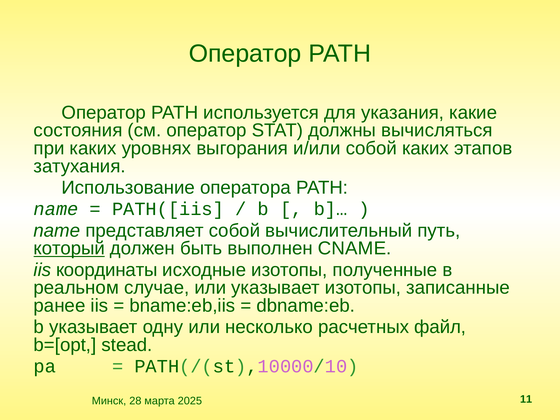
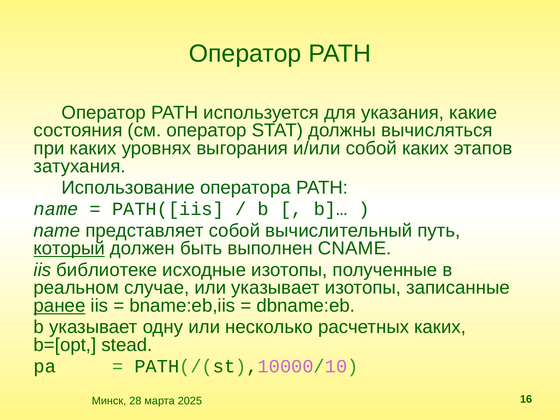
координаты: координаты -> библиотеке
ранее underline: none -> present
расчетных файл: файл -> каких
11: 11 -> 16
